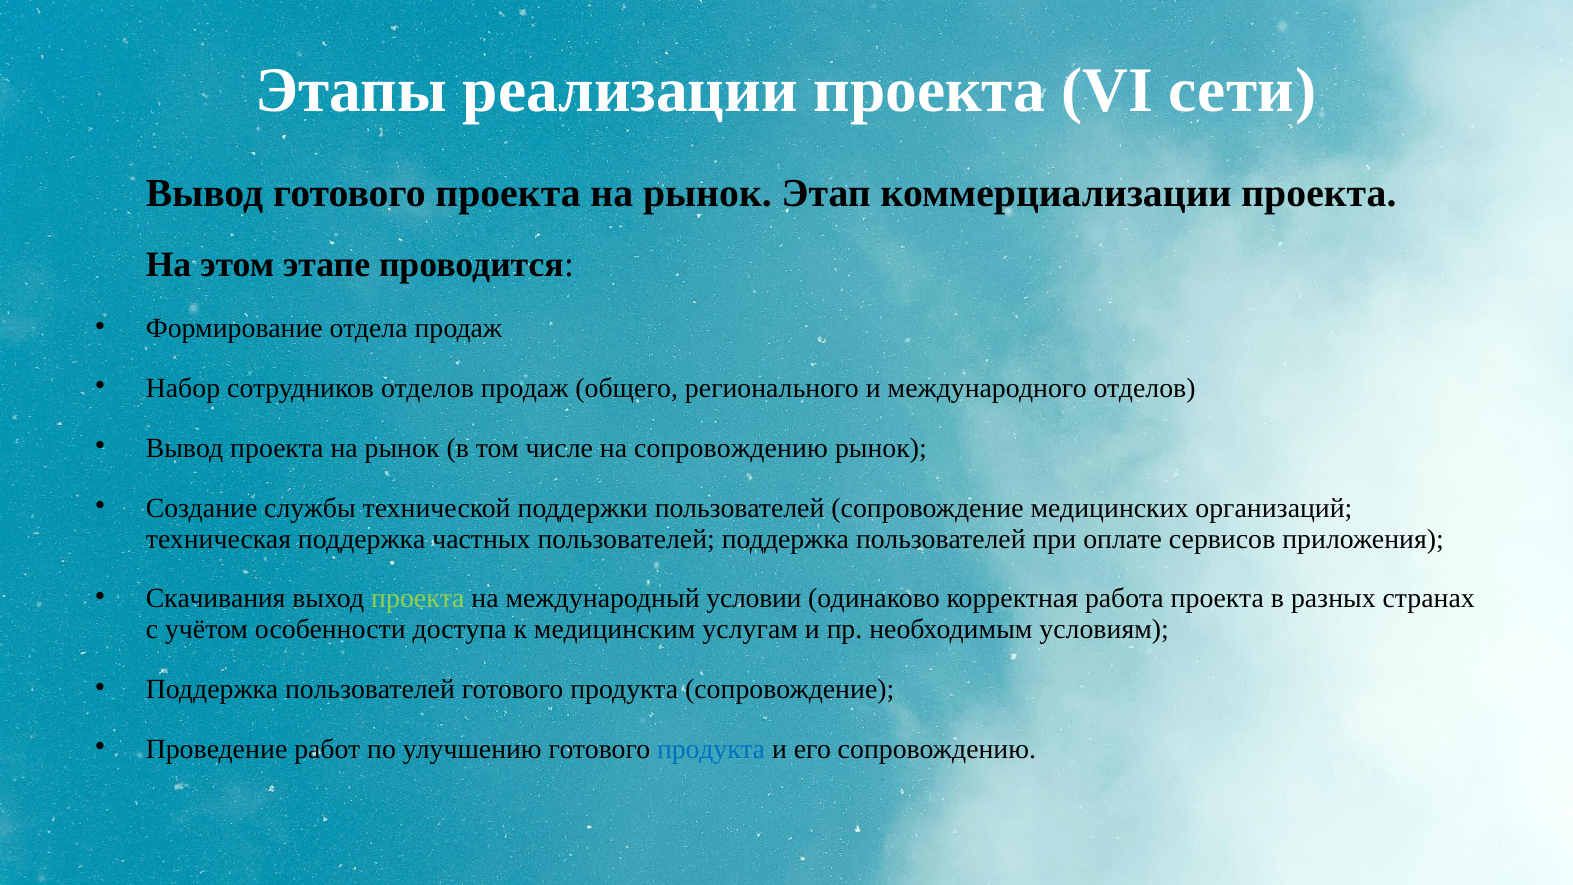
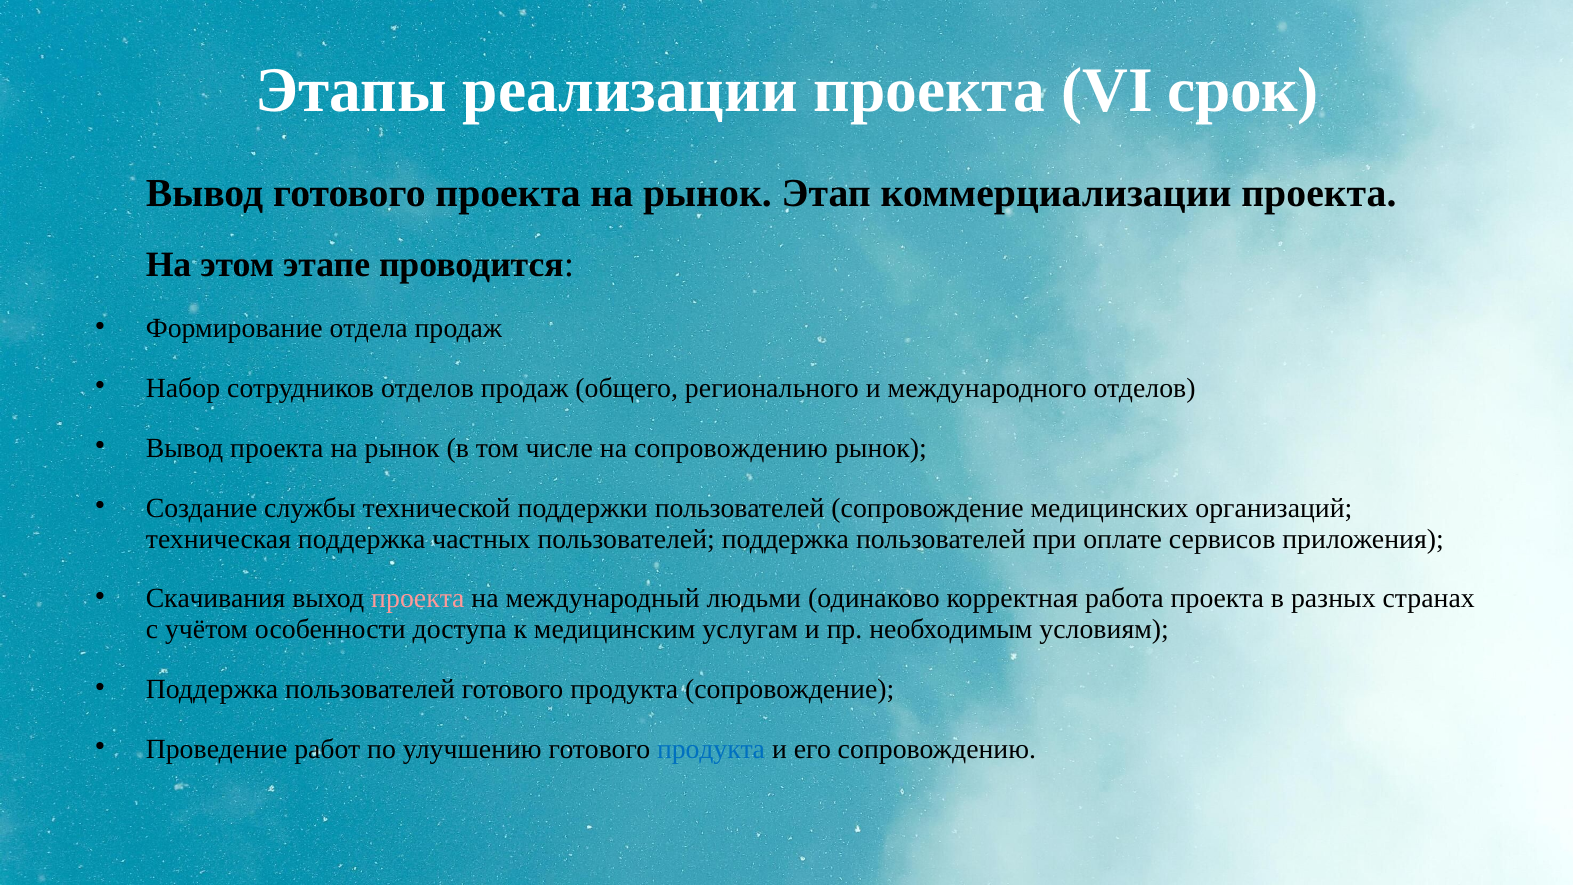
сети: сети -> срок
проекта at (418, 599) colour: light green -> pink
условии: условии -> людьми
